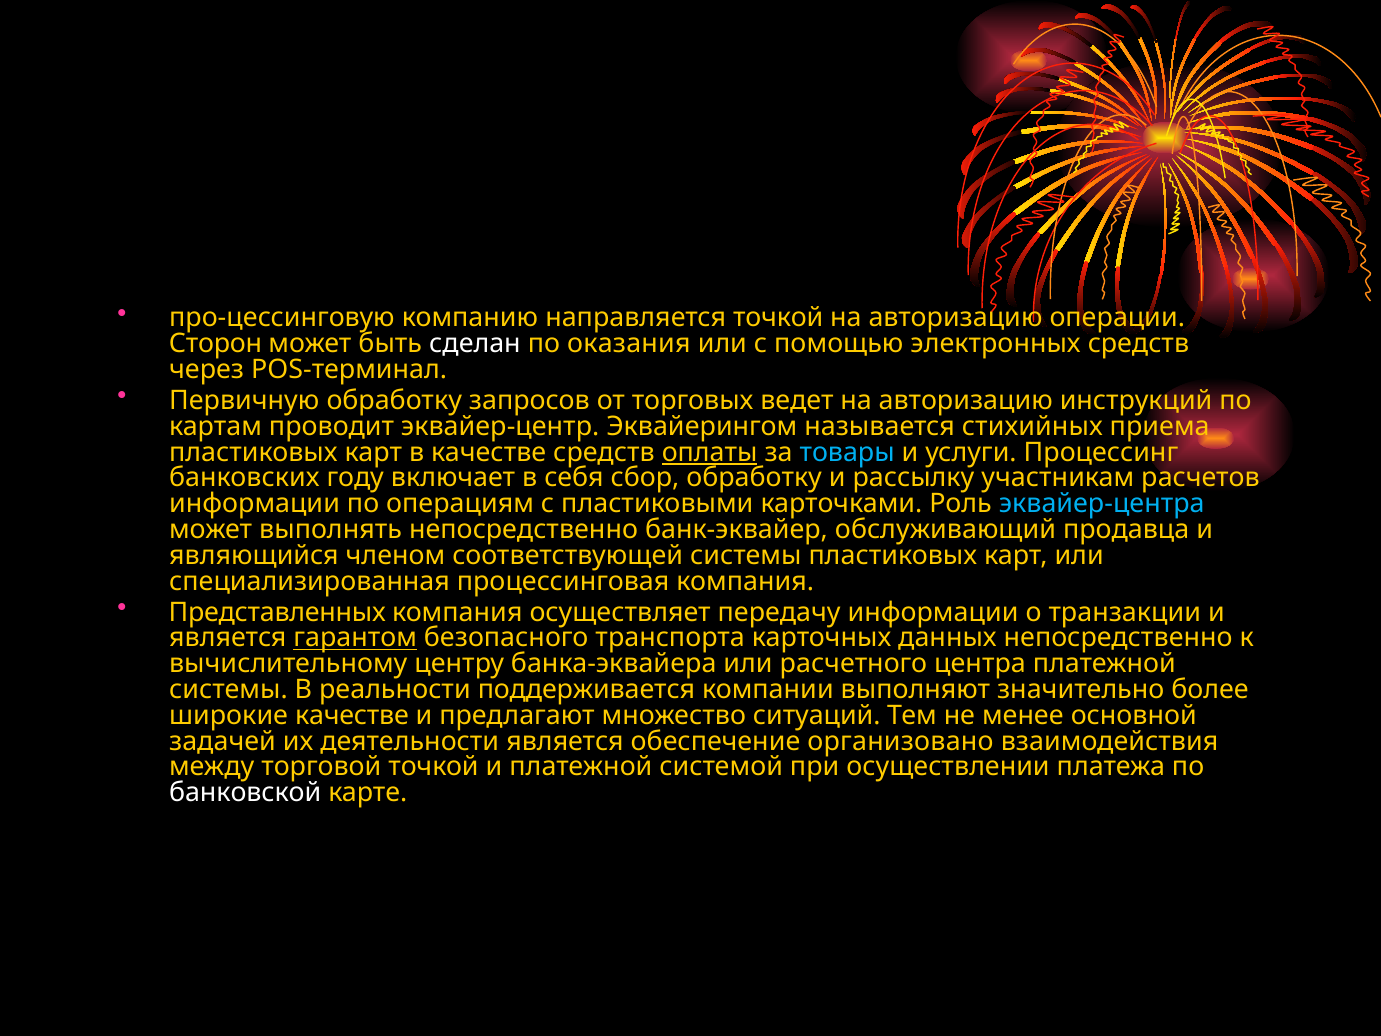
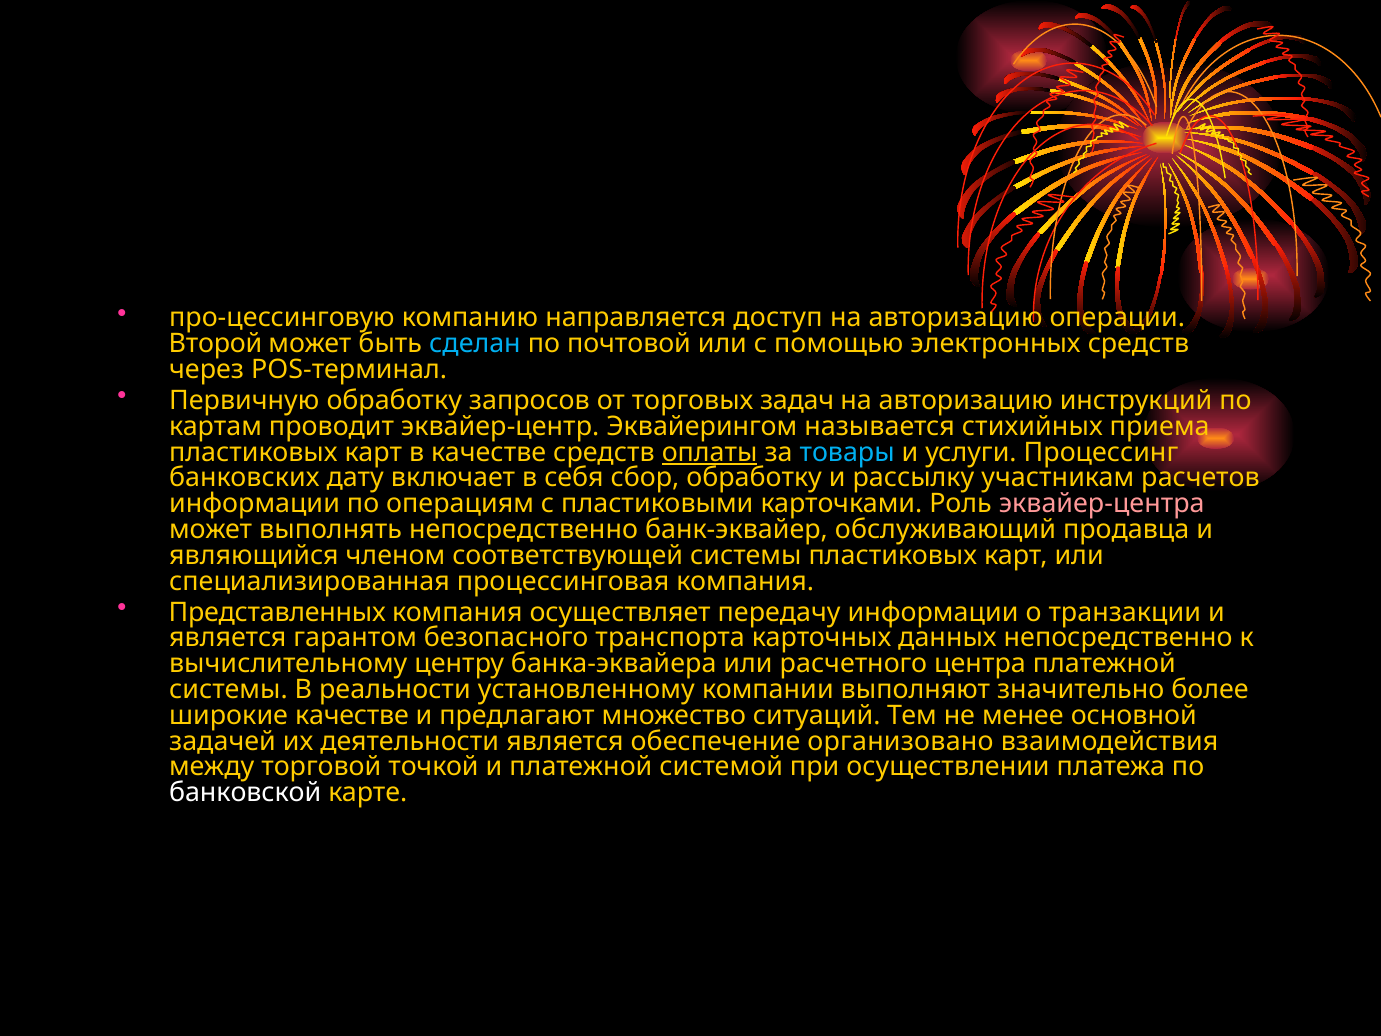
направляется точкой: точкой -> доступ
Сторон: Сторон -> Второй
сделан colour: white -> light blue
оказания: оказания -> почтовой
ведет: ведет -> задач
году: году -> дату
эквайер-центра colour: light blue -> pink
гарантом underline: present -> none
поддерживается: поддерживается -> установленному
